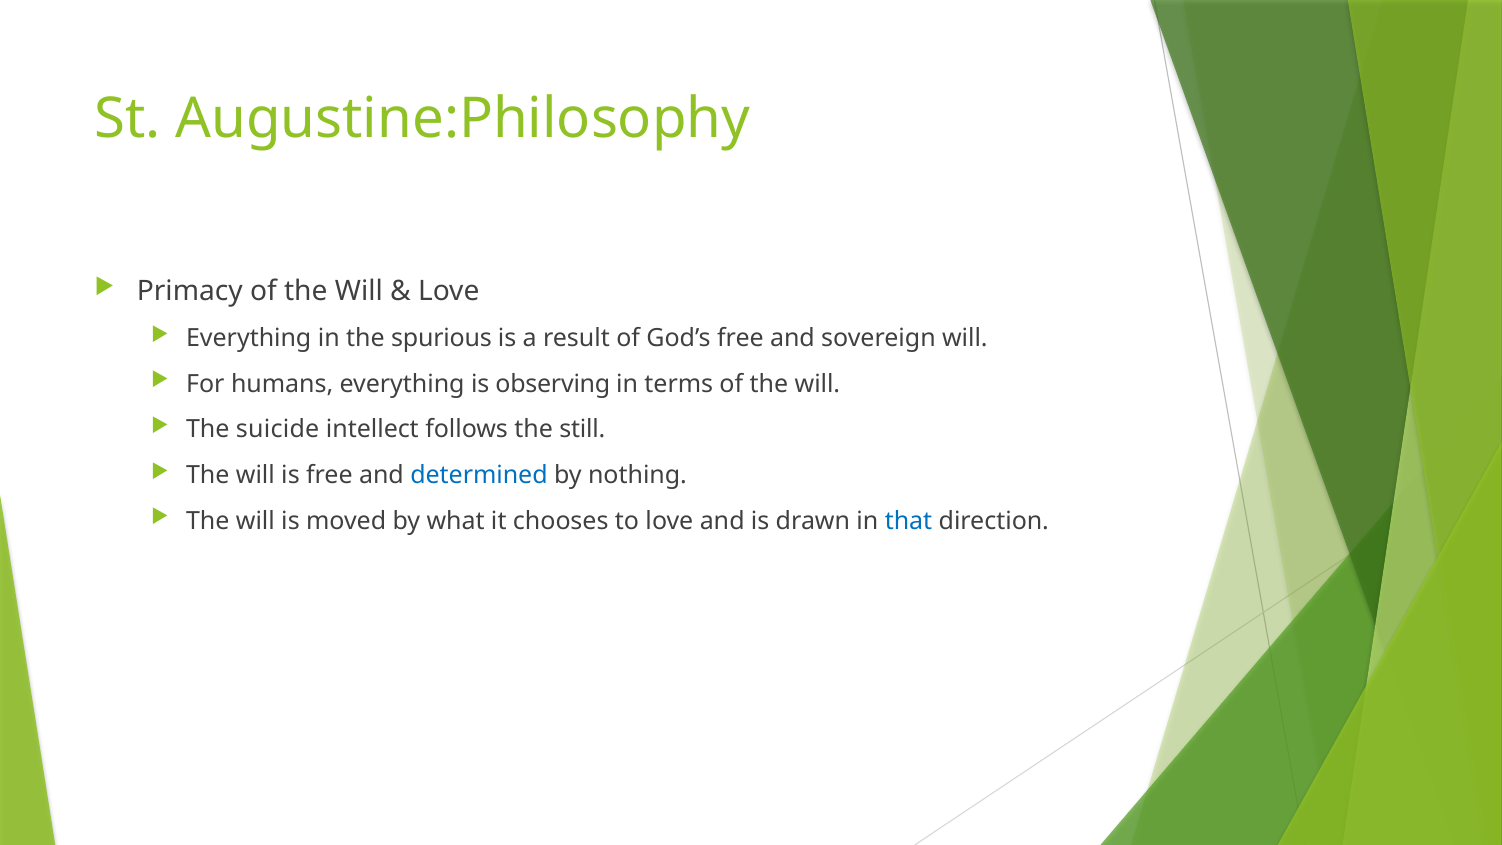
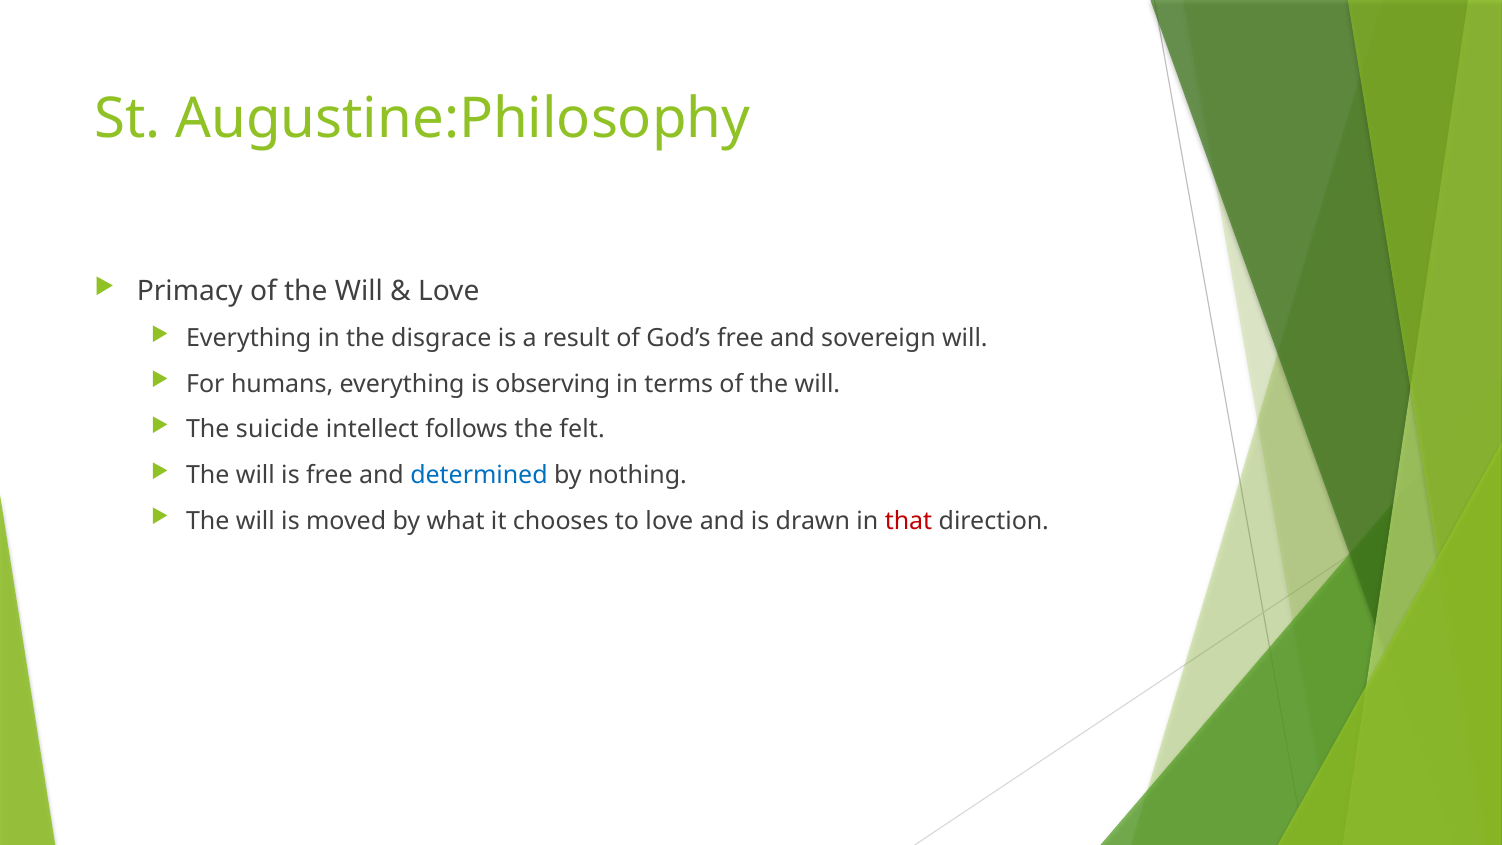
spurious: spurious -> disgrace
still: still -> felt
that colour: blue -> red
